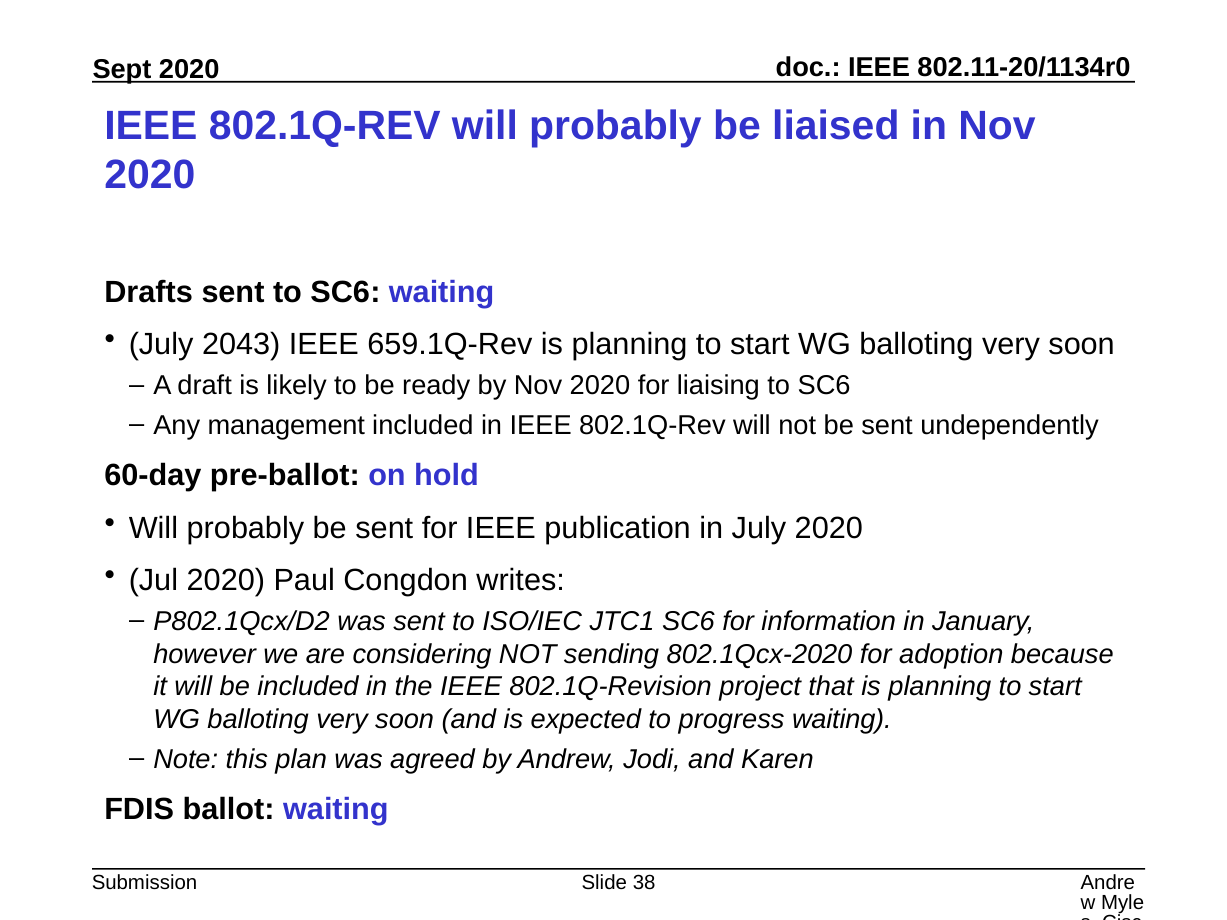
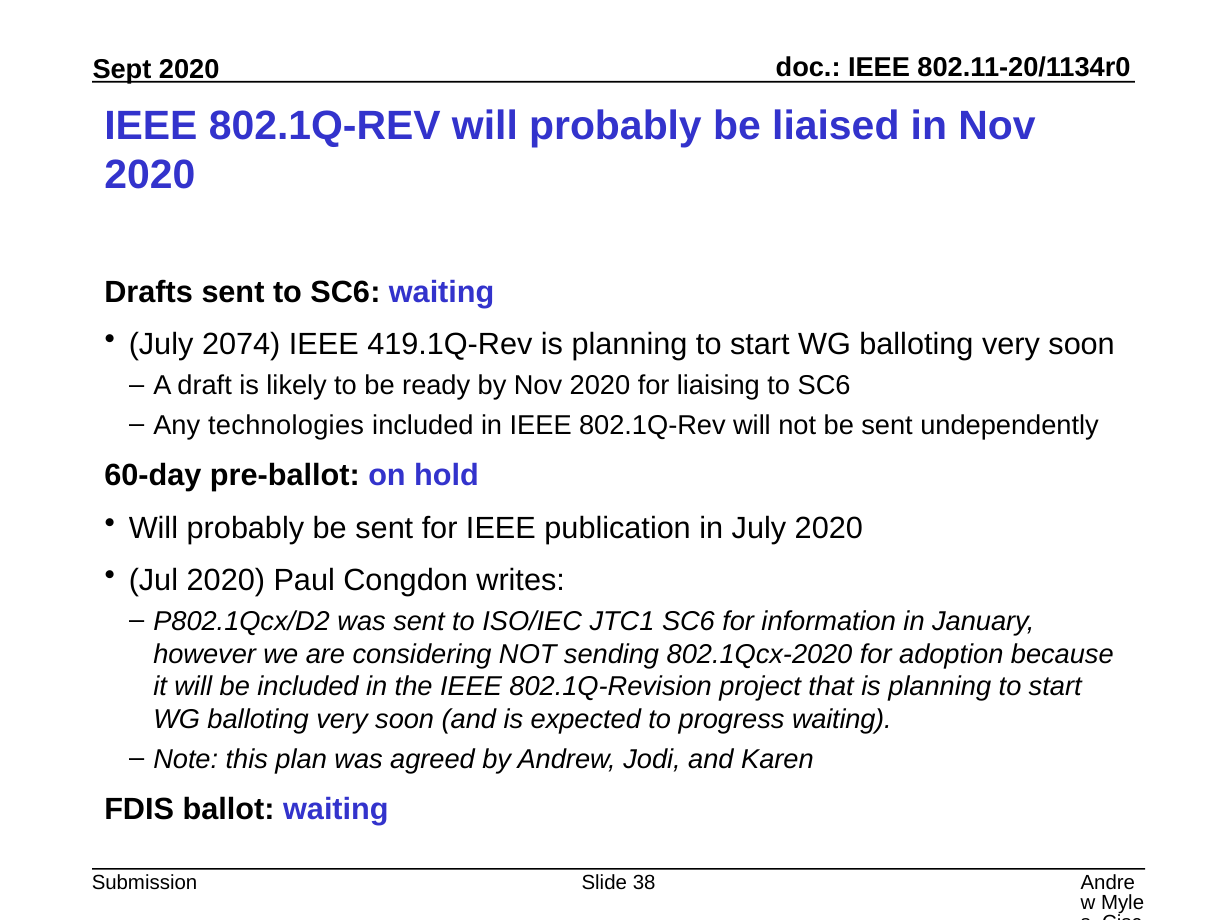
2043: 2043 -> 2074
659.1Q-Rev: 659.1Q-Rev -> 419.1Q-Rev
management: management -> technologies
